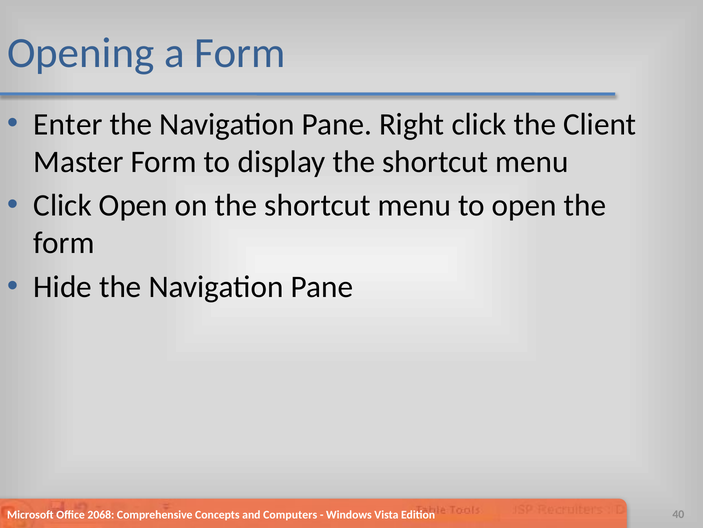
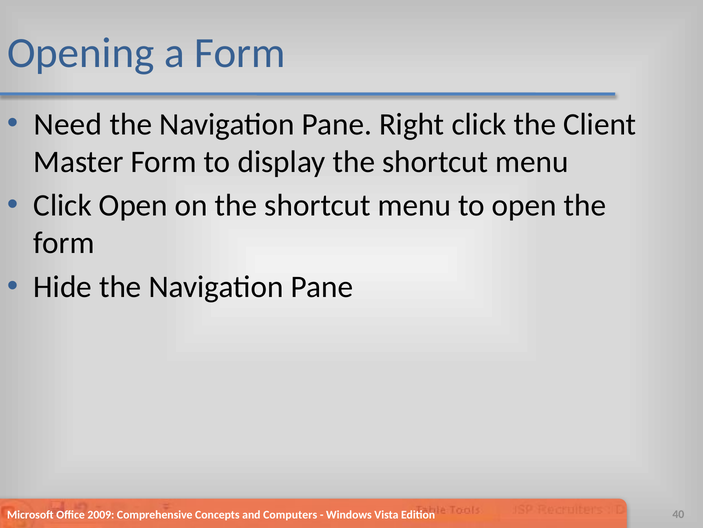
Enter: Enter -> Need
2068: 2068 -> 2009
